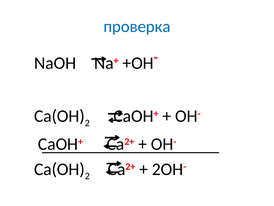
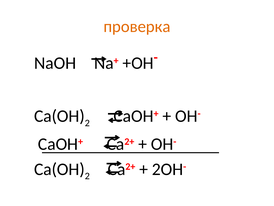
проверка colour: blue -> orange
